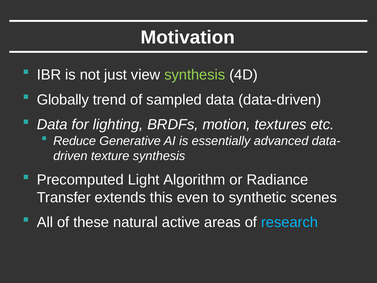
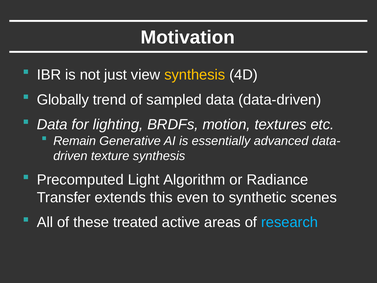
synthesis at (195, 75) colour: light green -> yellow
Reduce: Reduce -> Remain
natural: natural -> treated
